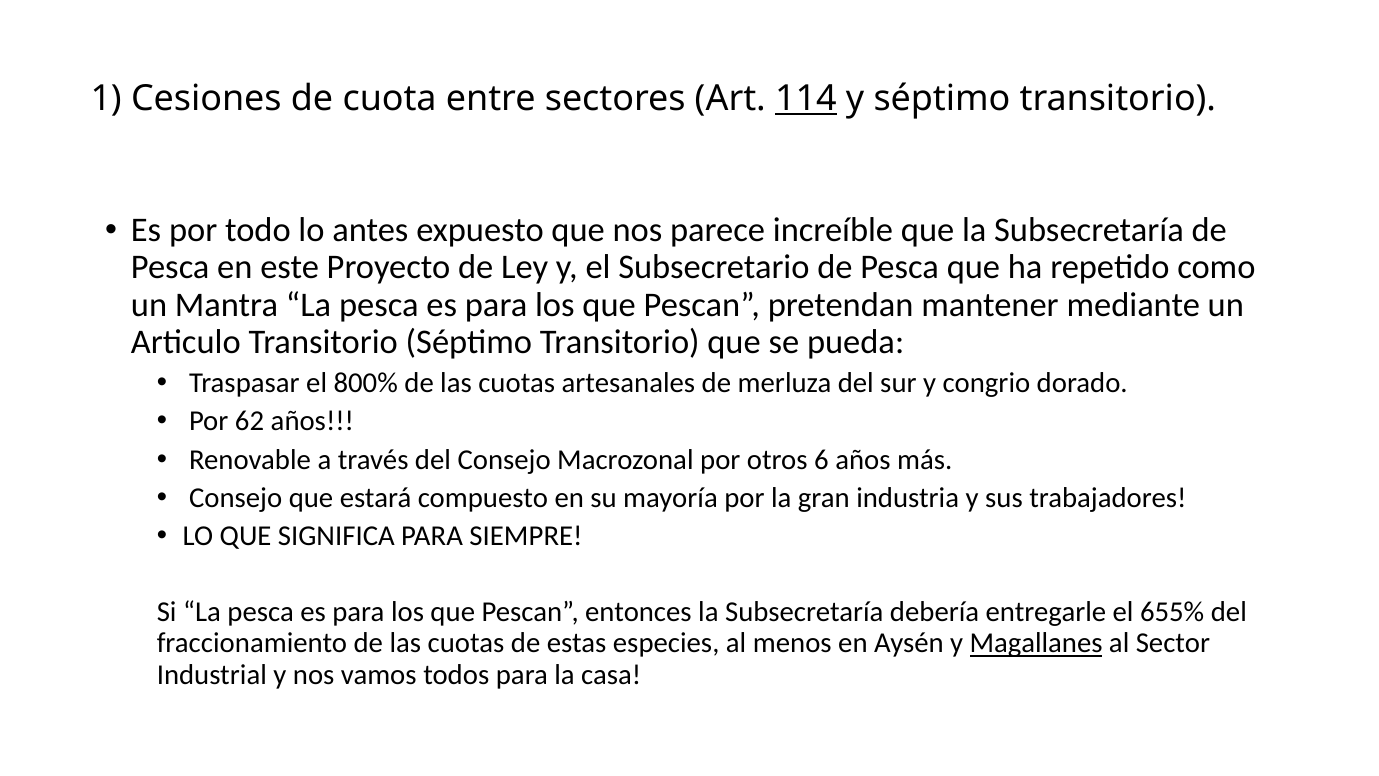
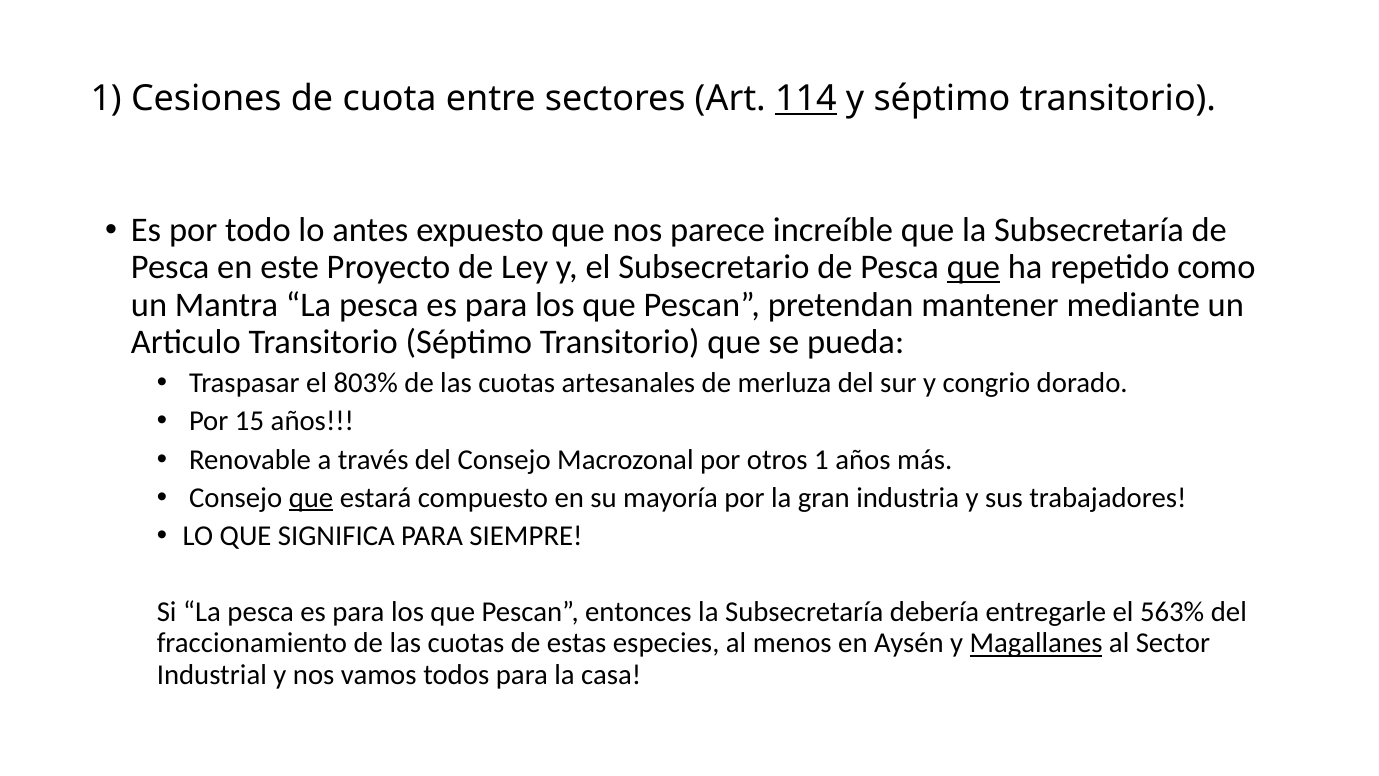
que at (973, 267) underline: none -> present
800%: 800% -> 803%
62: 62 -> 15
otros 6: 6 -> 1
que at (311, 498) underline: none -> present
655%: 655% -> 563%
